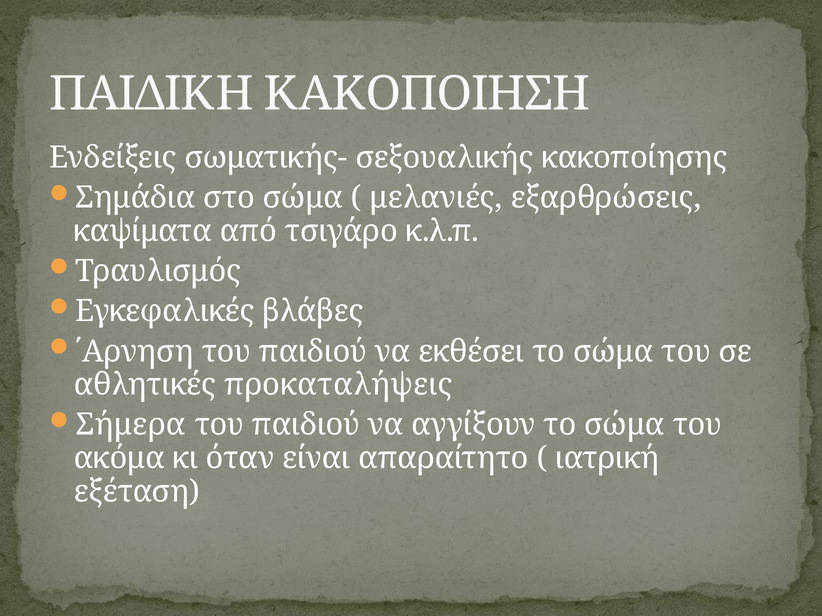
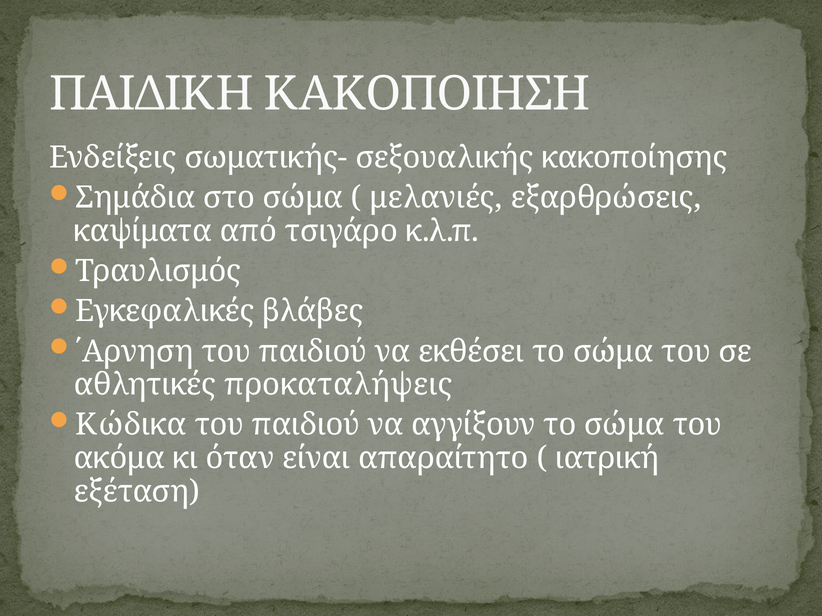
Σήμερα: Σήμερα -> Κώδικα
